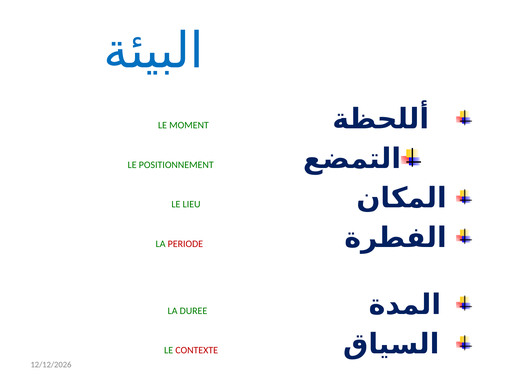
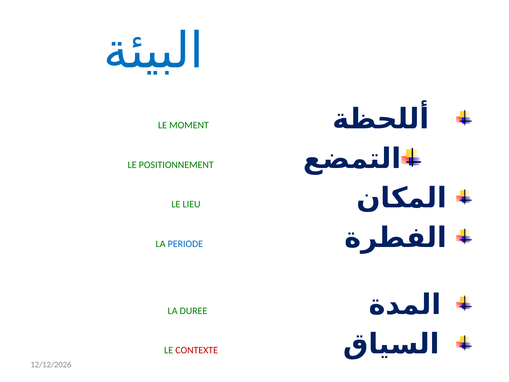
PERIODE colour: red -> blue
